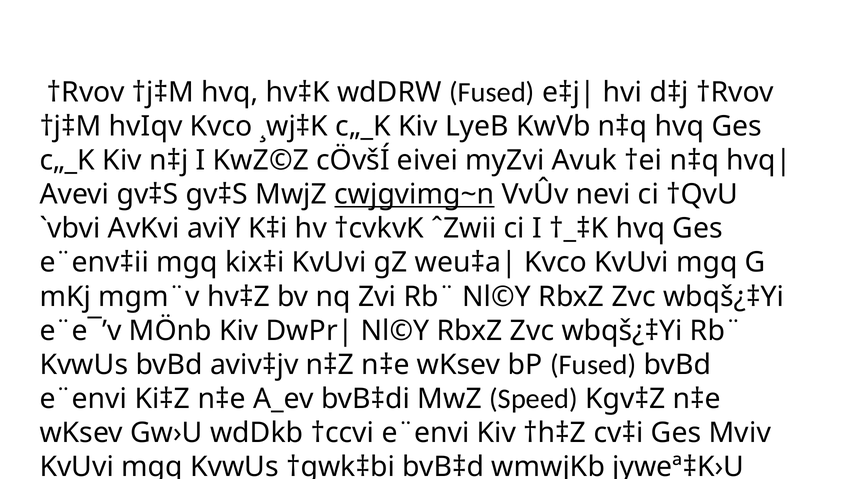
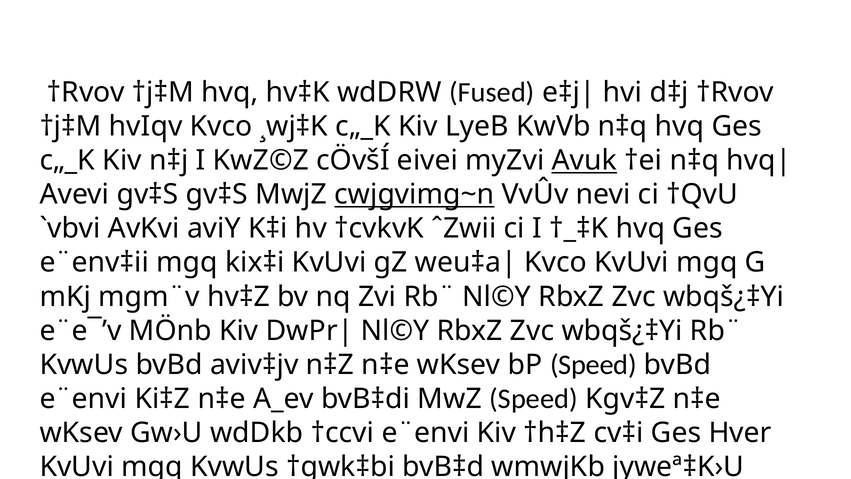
Avuk underline: none -> present
bP Fused: Fused -> Speed
Mviv: Mviv -> Hver
